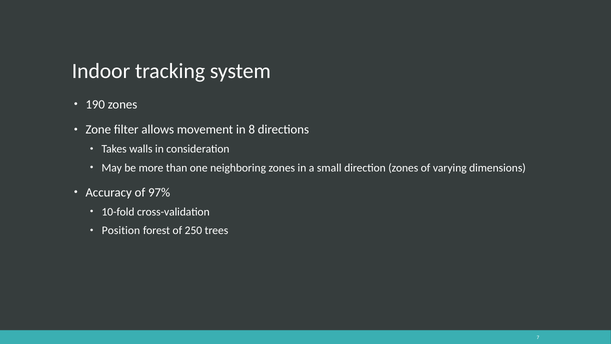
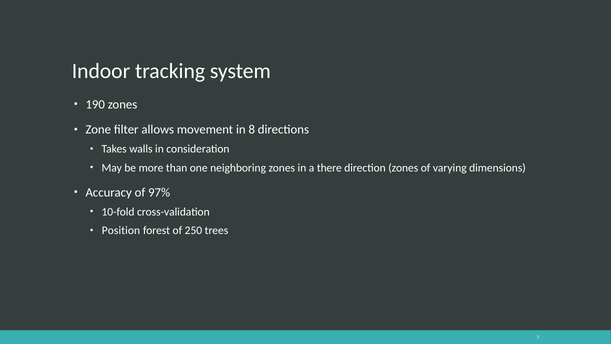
small: small -> there
